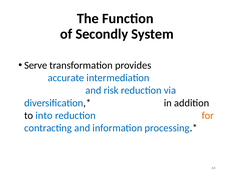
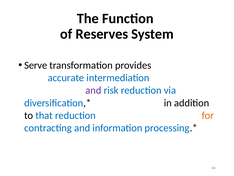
Secondly: Secondly -> Reserves
and at (93, 90) colour: blue -> purple
into: into -> that
